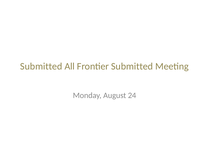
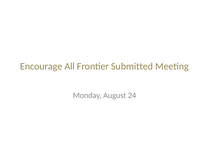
Submitted at (41, 66): Submitted -> Encourage
